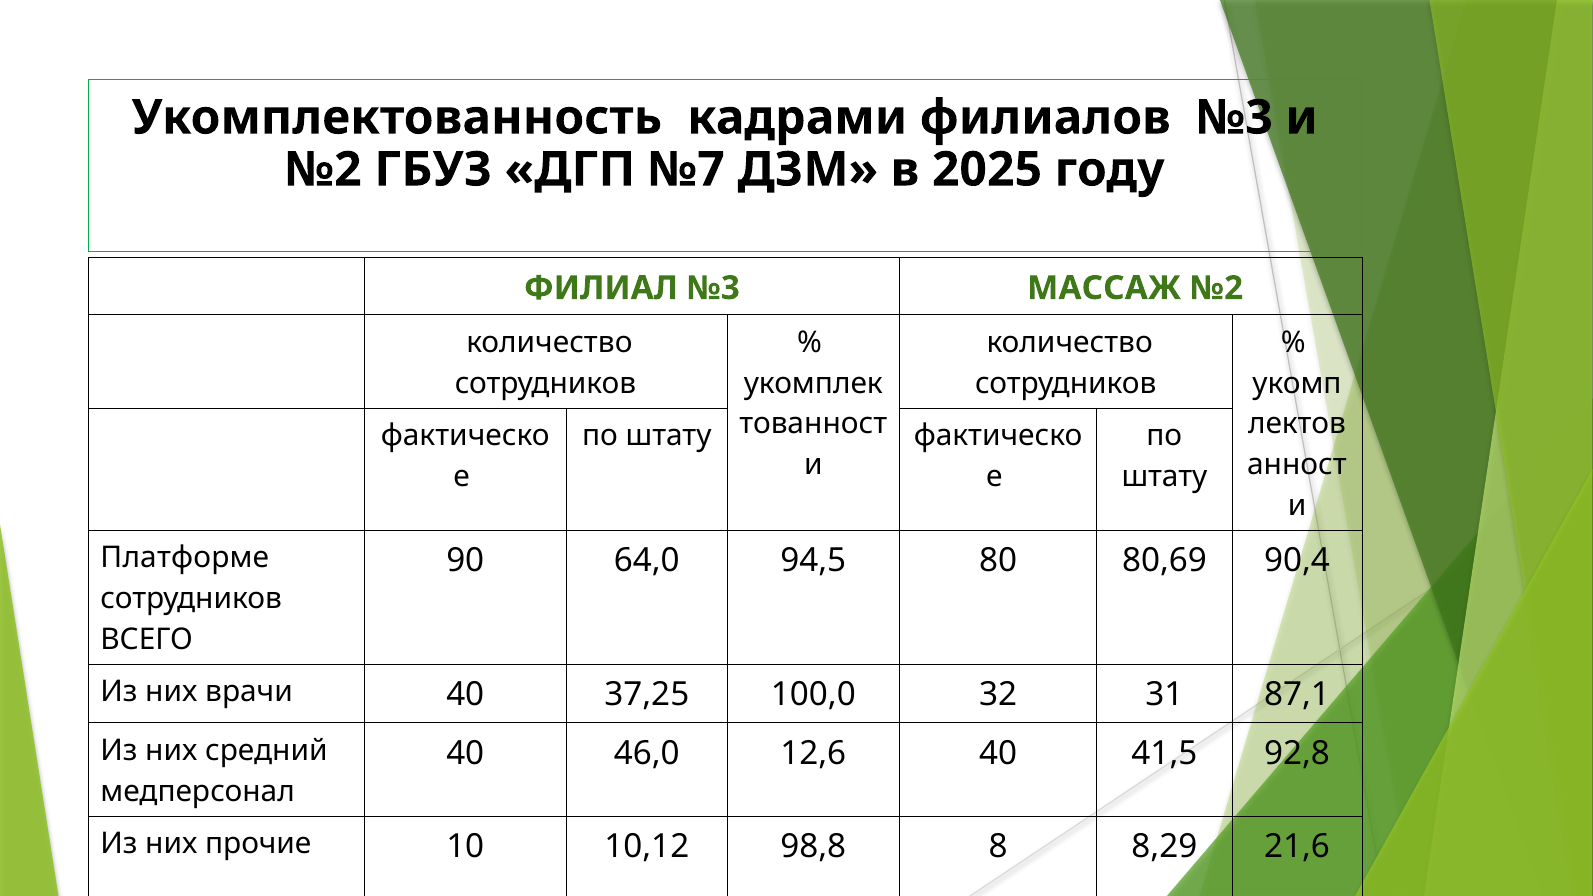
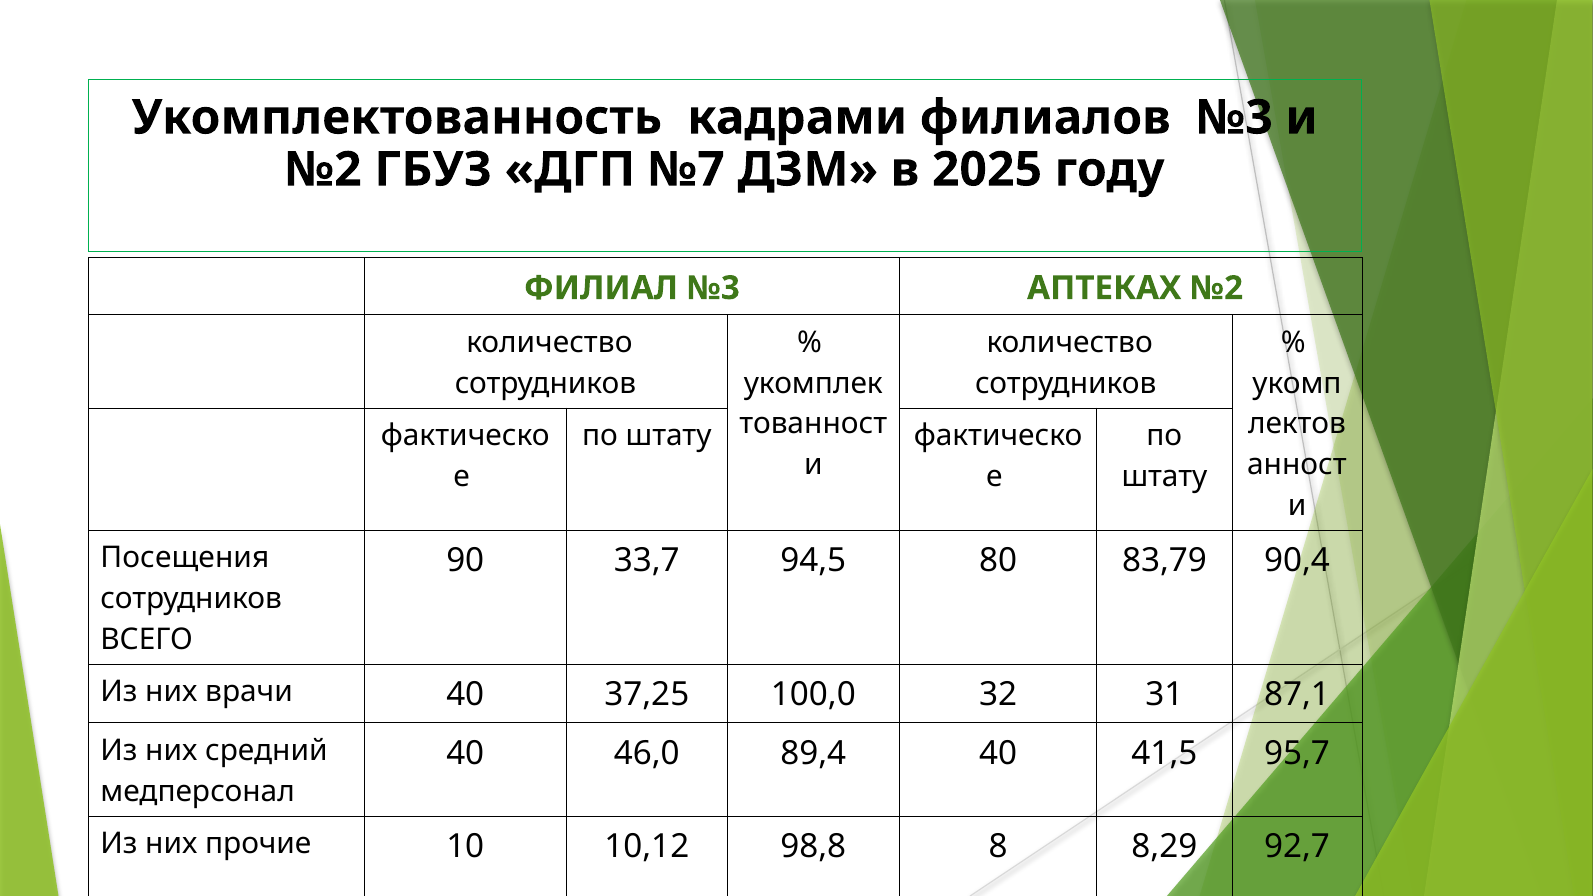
МАССАЖ: МАССАЖ -> АПТЕКАХ
Платформе: Платформе -> Посещения
64,0: 64,0 -> 33,7
80,69: 80,69 -> 83,79
12,6: 12,6 -> 89,4
92,8: 92,8 -> 95,7
21,6: 21,6 -> 92,7
